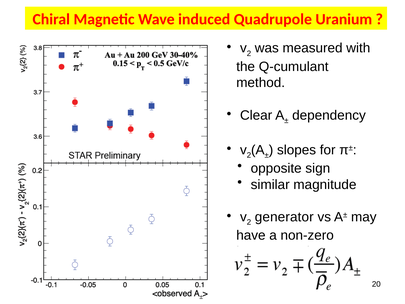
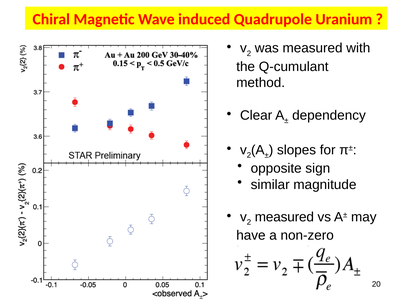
generator at (284, 217): generator -> measured
